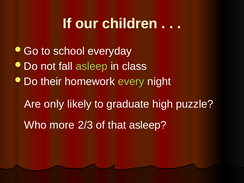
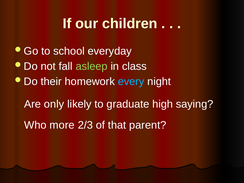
every colour: light green -> light blue
puzzle: puzzle -> saying
that asleep: asleep -> parent
